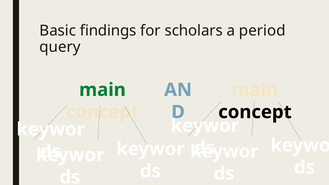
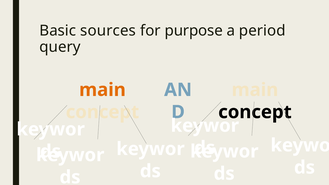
findings: findings -> sources
scholars: scholars -> purpose
main at (102, 90) colour: green -> orange
